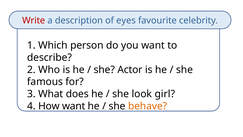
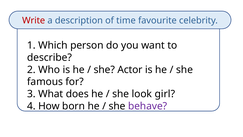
eyes: eyes -> time
How want: want -> born
behave colour: orange -> purple
